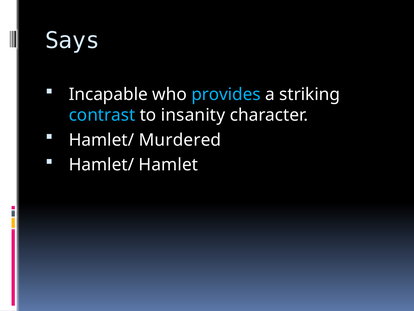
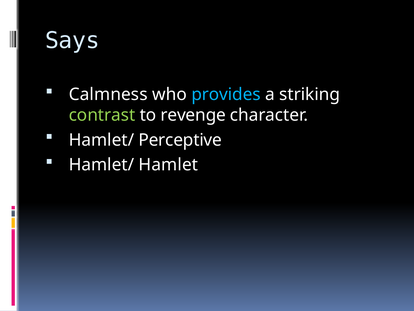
Incapable: Incapable -> Calmness
contrast colour: light blue -> light green
insanity: insanity -> revenge
Murdered: Murdered -> Perceptive
